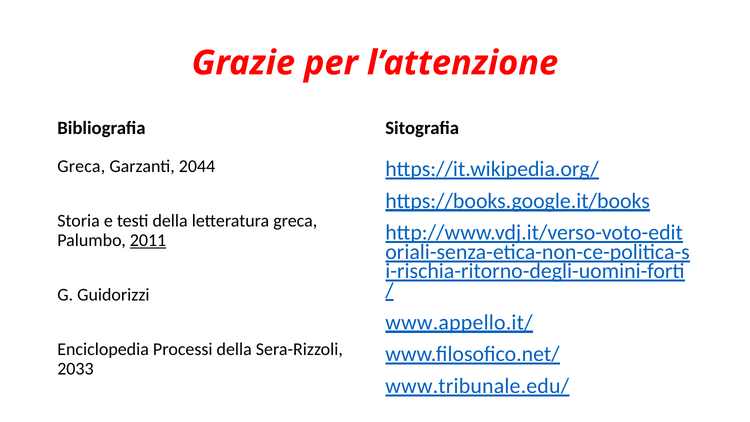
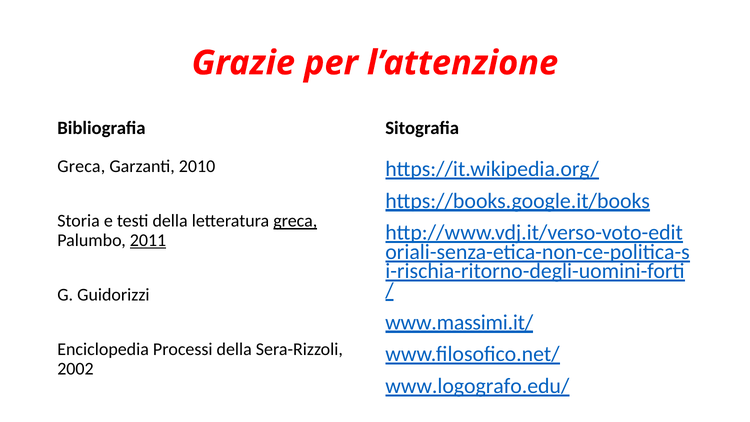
2044: 2044 -> 2010
greca at (295, 221) underline: none -> present
www.appello.it/: www.appello.it/ -> www.massimi.it/
2033: 2033 -> 2002
www.tribunale.edu/: www.tribunale.edu/ -> www.logografo.edu/
